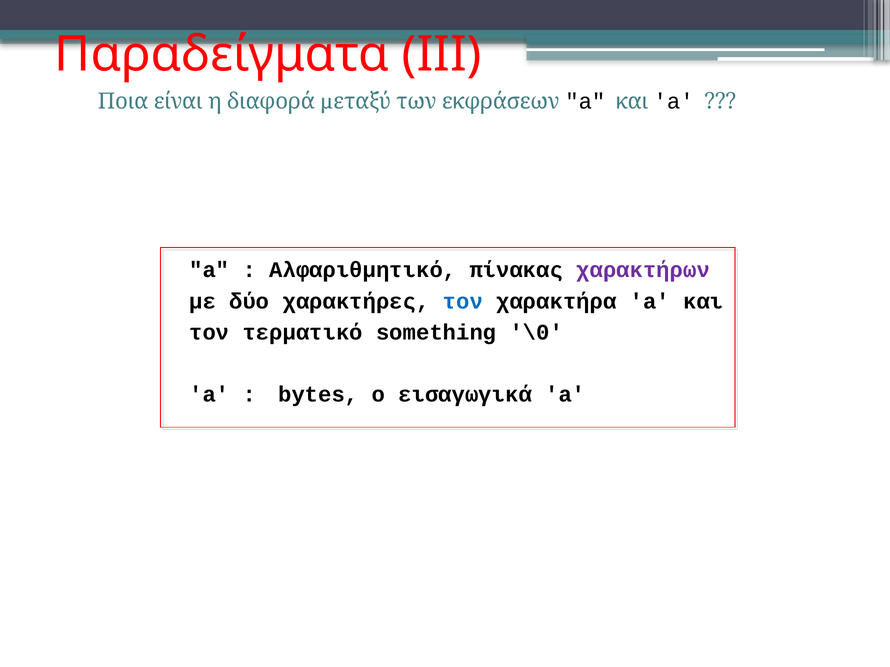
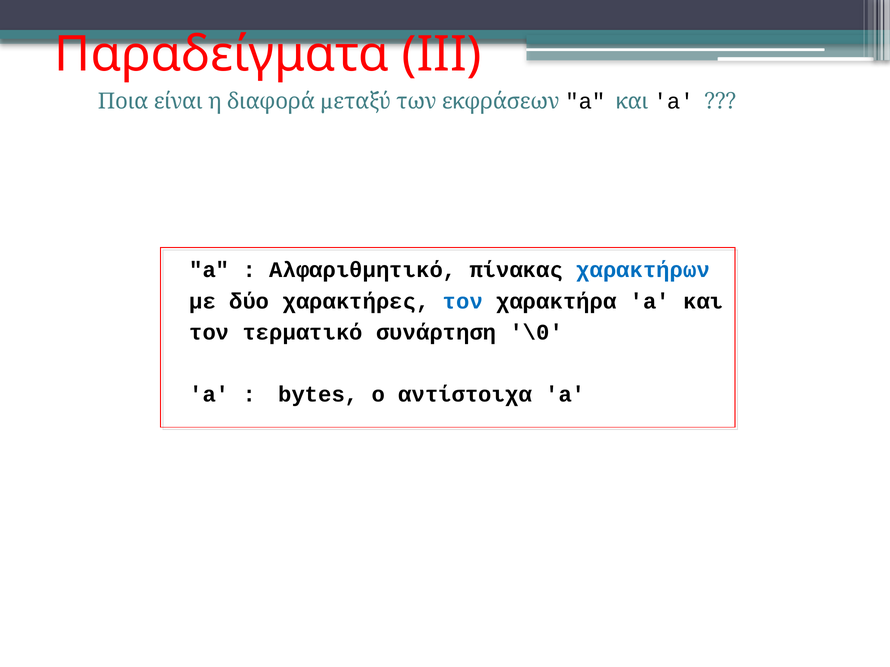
χαρακτήρων colour: purple -> blue
something: something -> συνάρτηση
εισαγωγικά: εισαγωγικά -> αντίστοιχα
